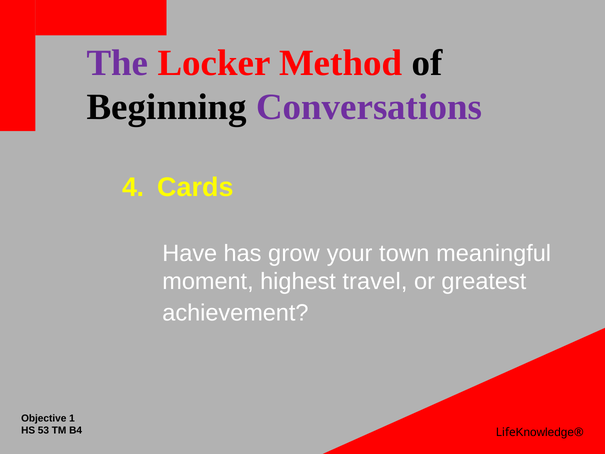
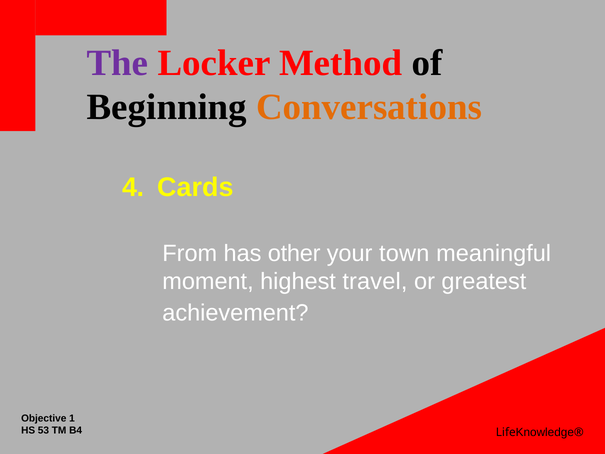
Conversations colour: purple -> orange
Have: Have -> From
grow: grow -> other
